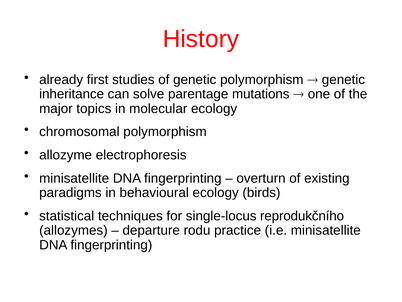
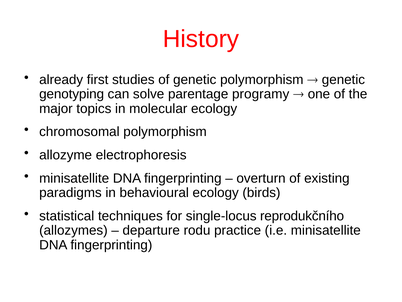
inheritance: inheritance -> genotyping
mutations: mutations -> programy
